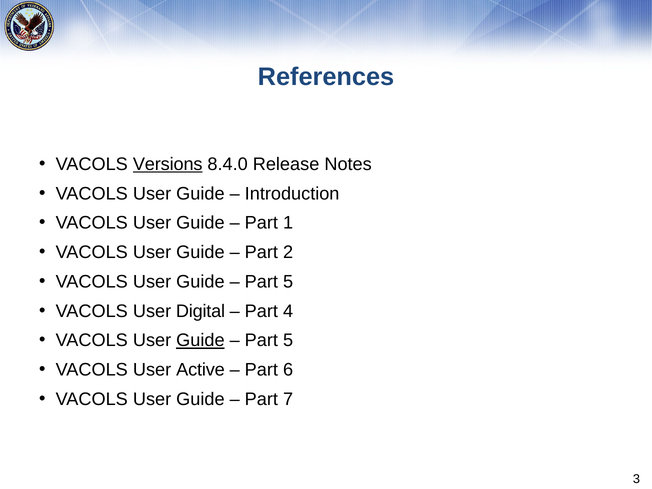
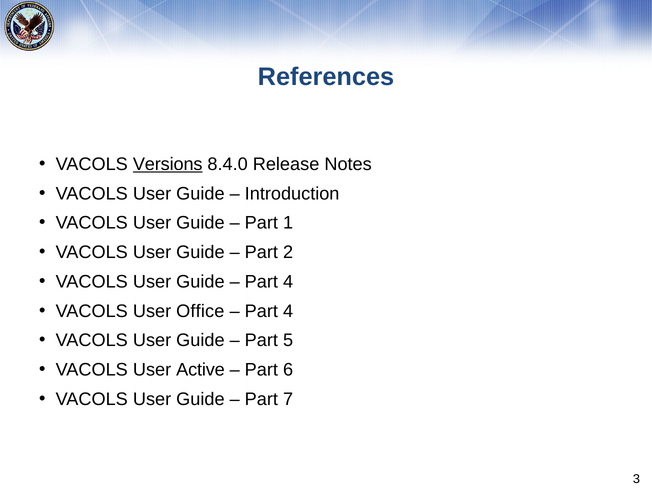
5 at (288, 282): 5 -> 4
Digital: Digital -> Office
Guide at (200, 340) underline: present -> none
